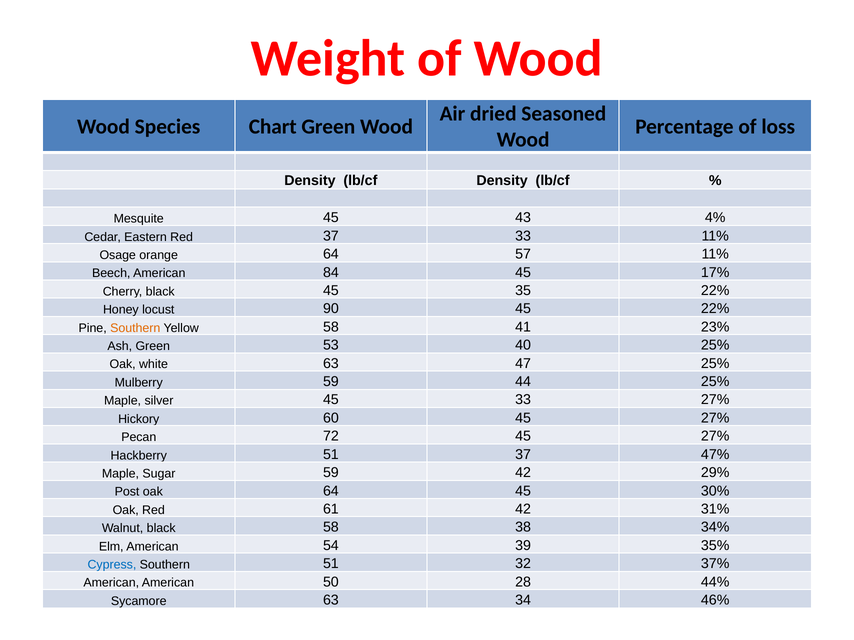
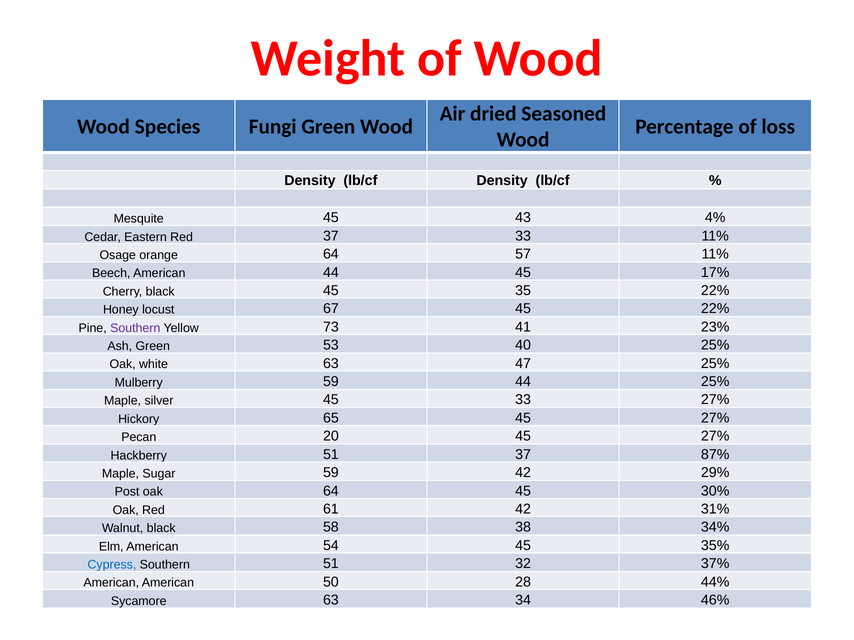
Chart: Chart -> Fungi
American 84: 84 -> 44
90: 90 -> 67
Southern at (135, 328) colour: orange -> purple
Yellow 58: 58 -> 73
60: 60 -> 65
72: 72 -> 20
47%: 47% -> 87%
54 39: 39 -> 45
